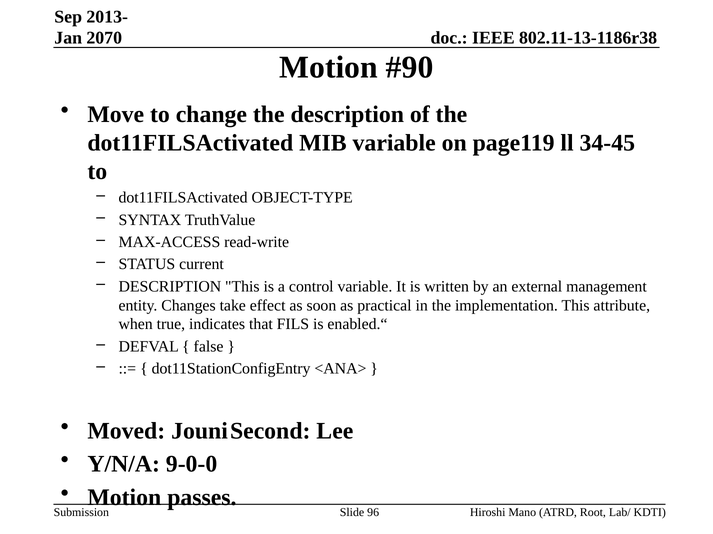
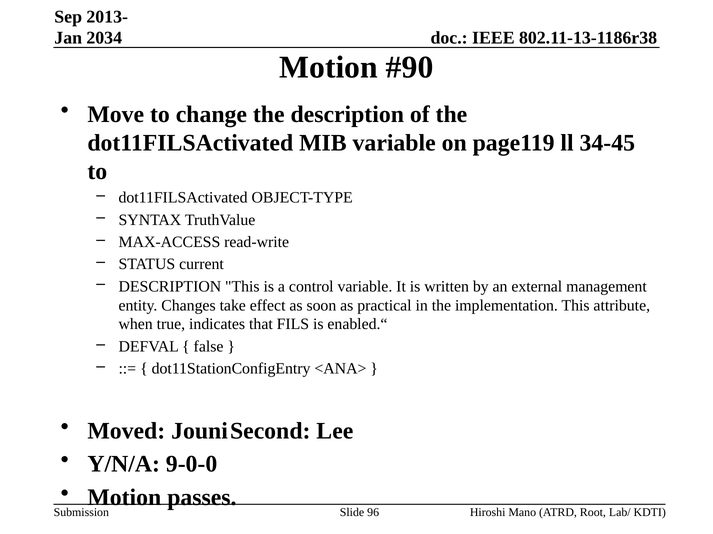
2070: 2070 -> 2034
